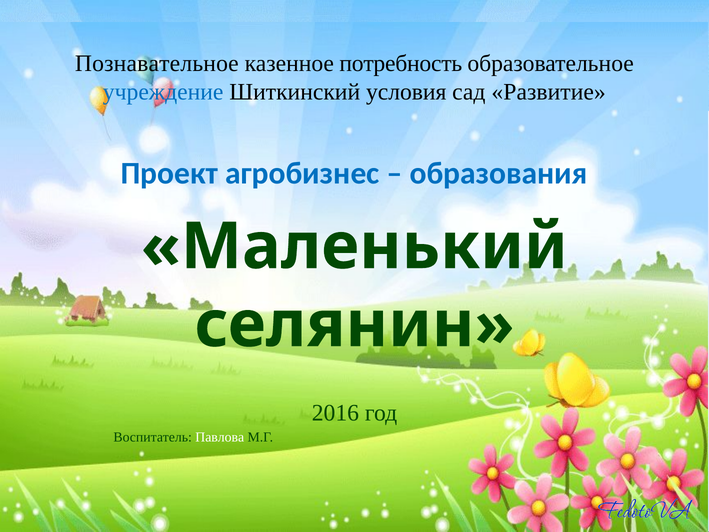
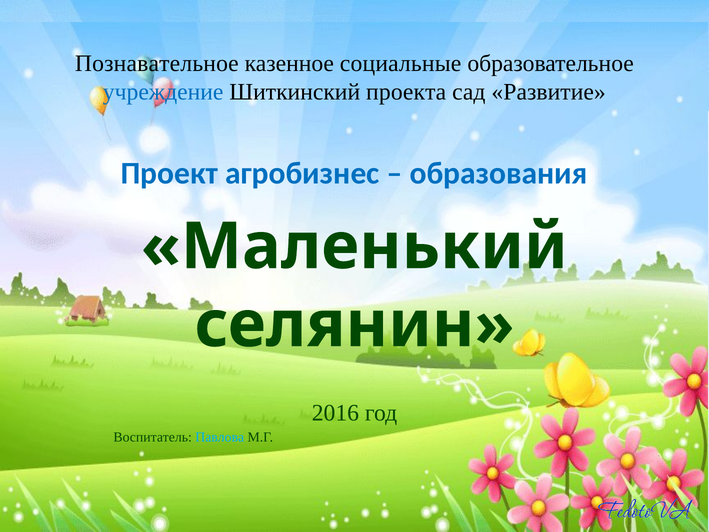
потребность: потребность -> социальные
условия: условия -> проекта
Павлова colour: white -> light blue
